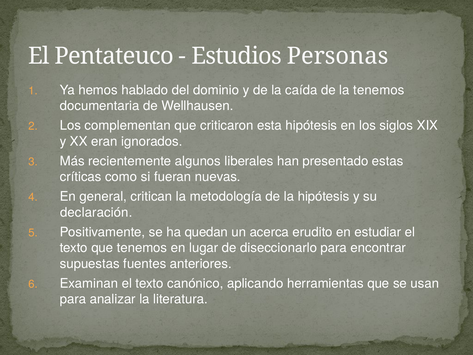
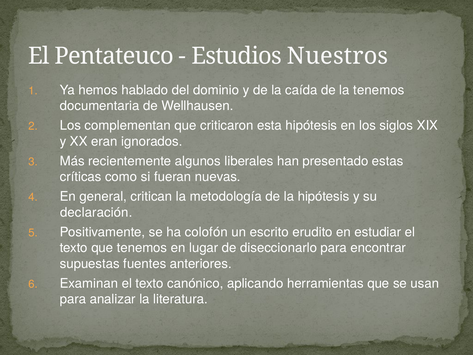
Personas: Personas -> Nuestros
quedan: quedan -> colofón
acerca: acerca -> escrito
